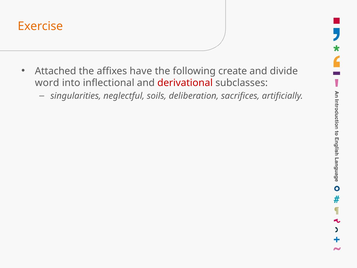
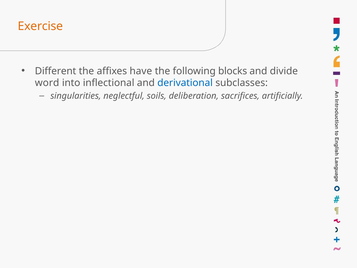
Attached: Attached -> Different
create: create -> blocks
derivational colour: red -> blue
